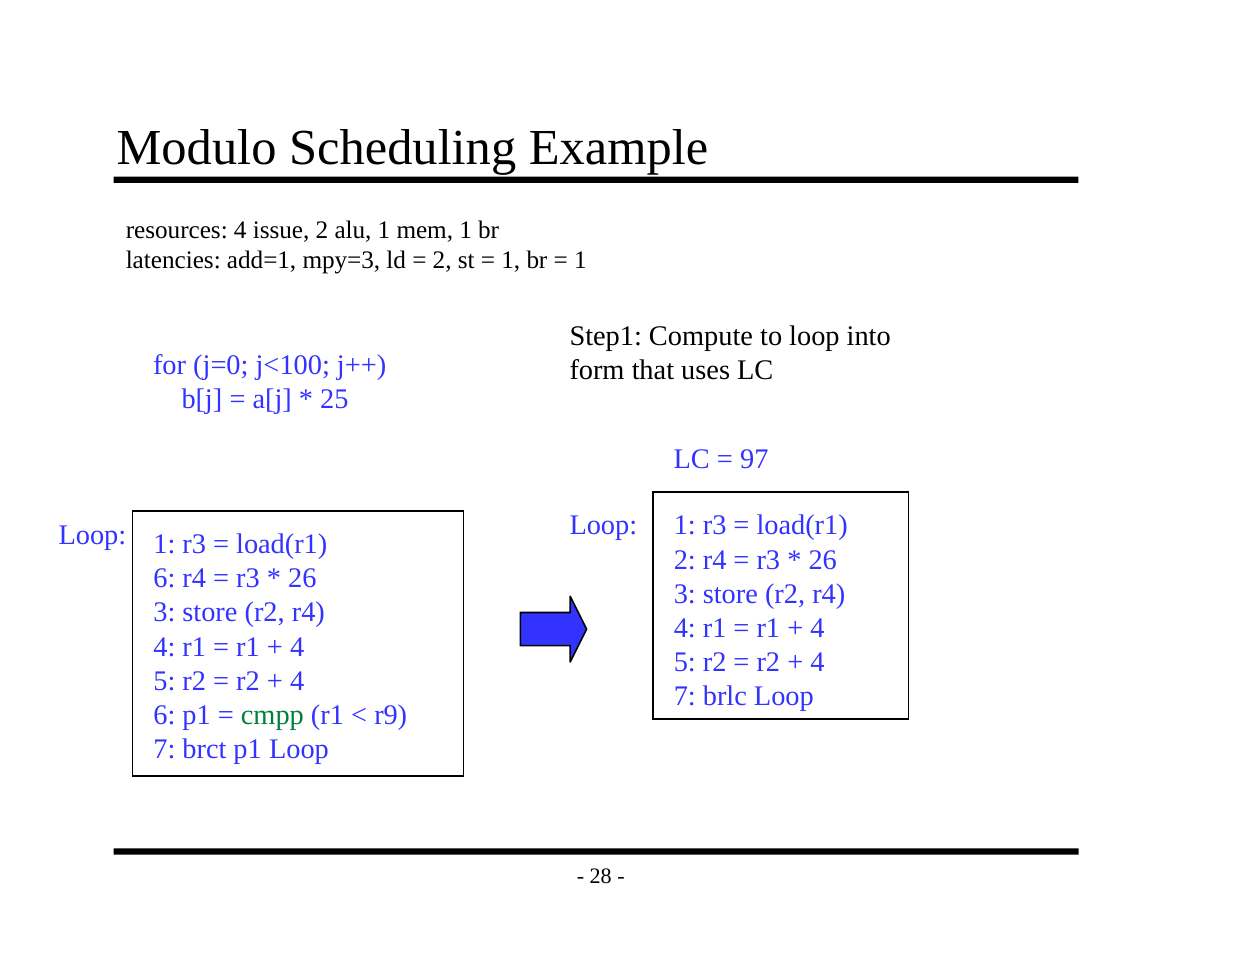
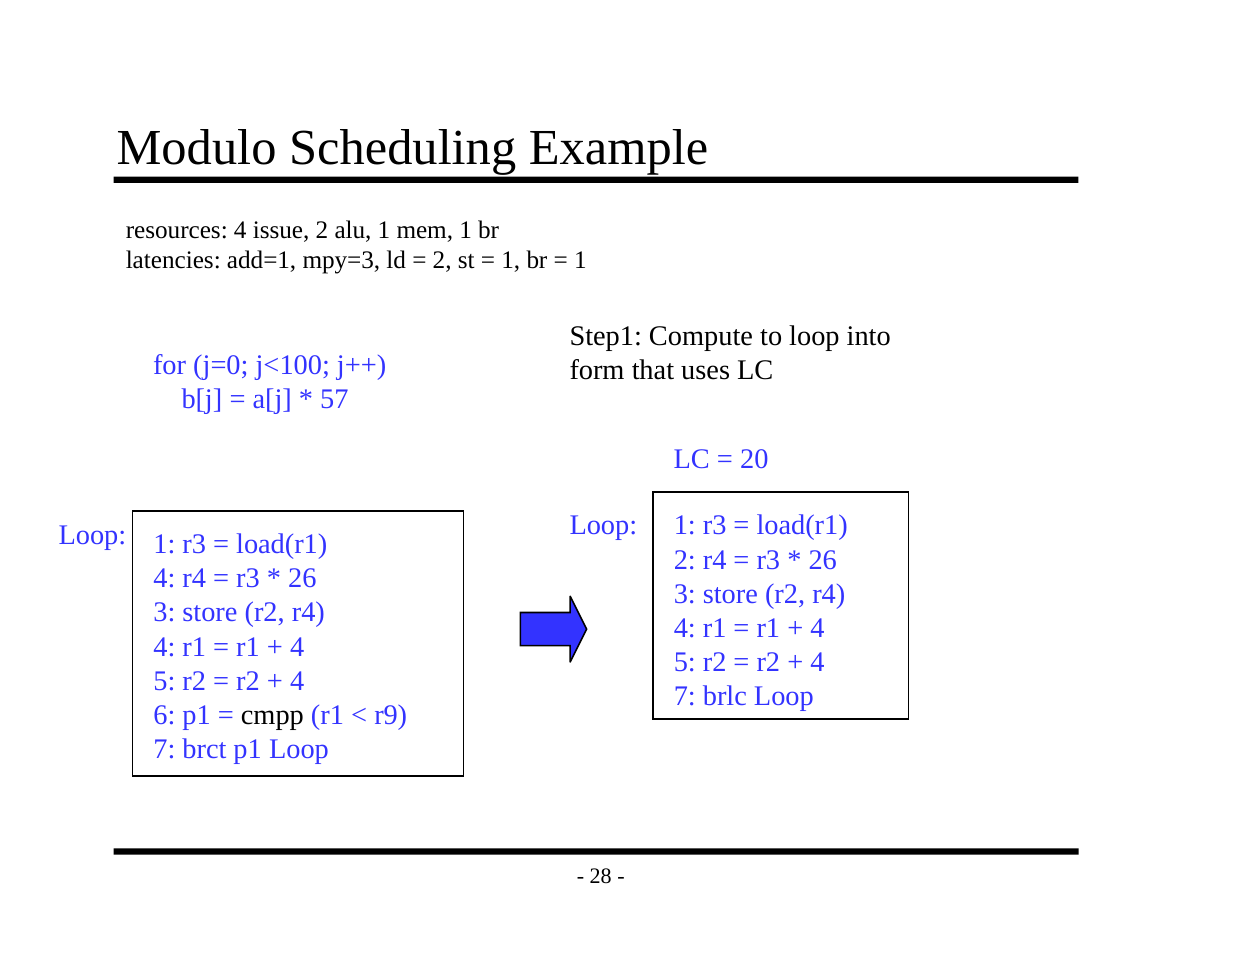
25: 25 -> 57
97: 97 -> 20
6 at (164, 579): 6 -> 4
cmpp colour: green -> black
